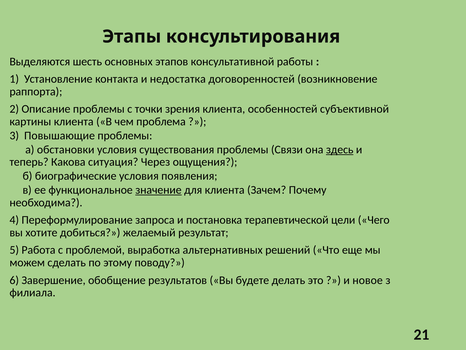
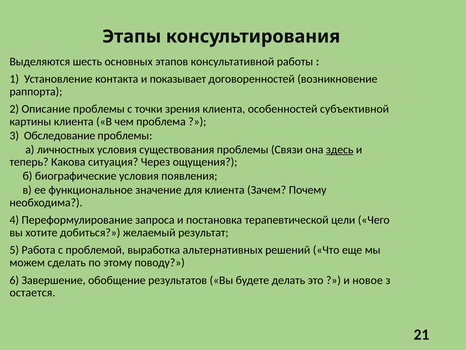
недостатка: недостатка -> показывает
Повышающие: Повышающие -> Обследование
обстановки: обстановки -> личностных
значение underline: present -> none
филиала: филиала -> остается
